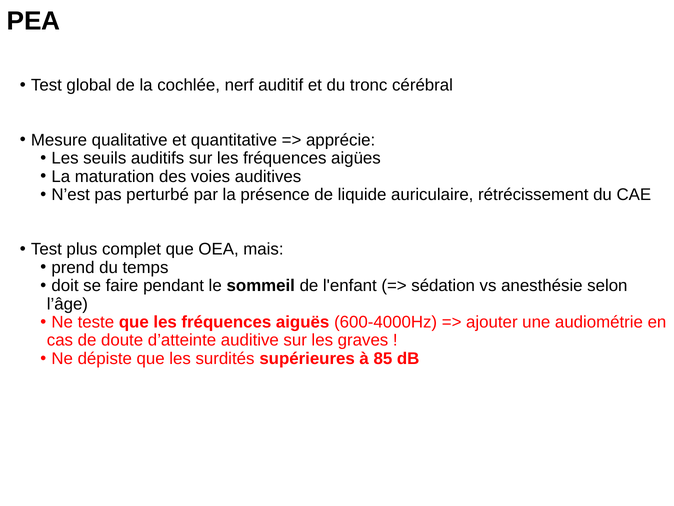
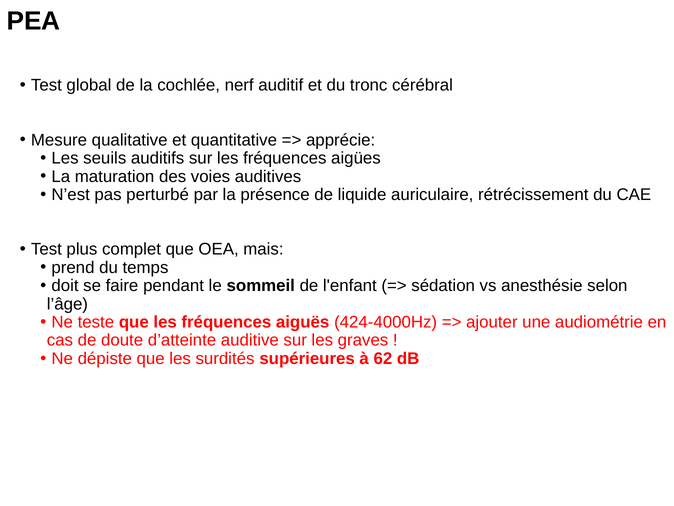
600-4000Hz: 600-4000Hz -> 424-4000Hz
85: 85 -> 62
